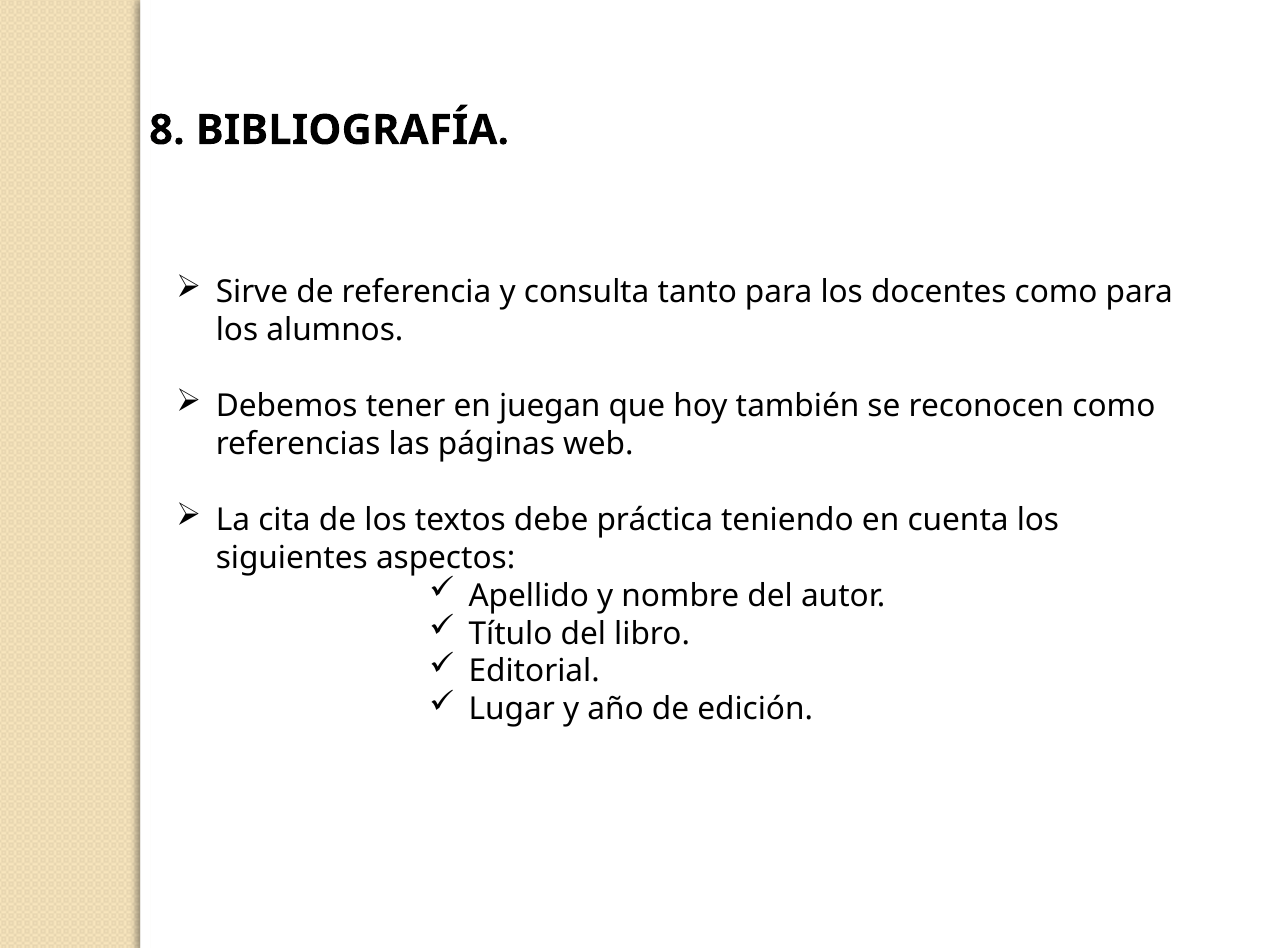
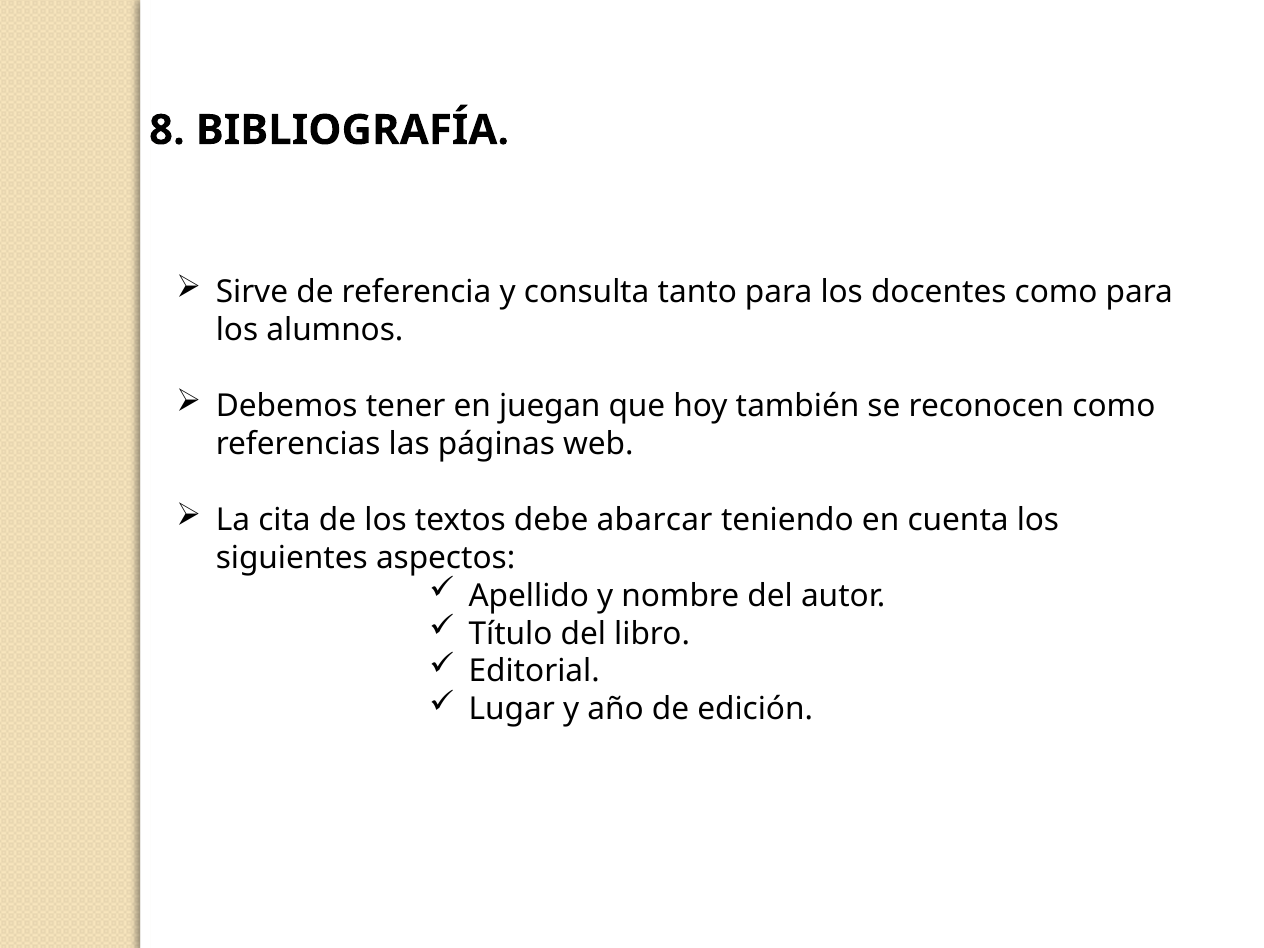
práctica: práctica -> abarcar
